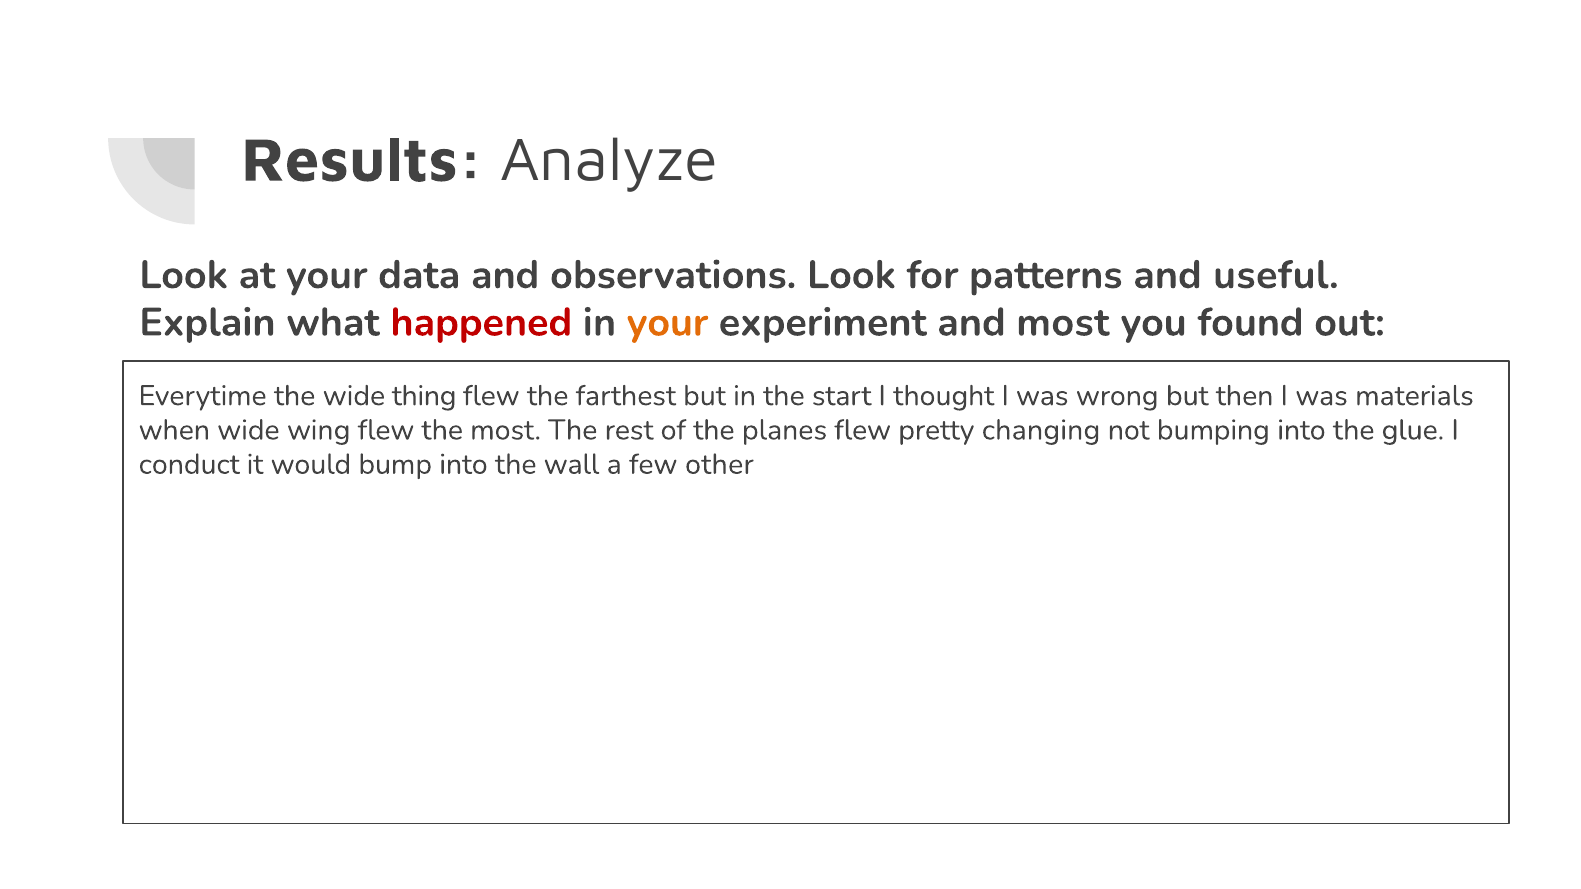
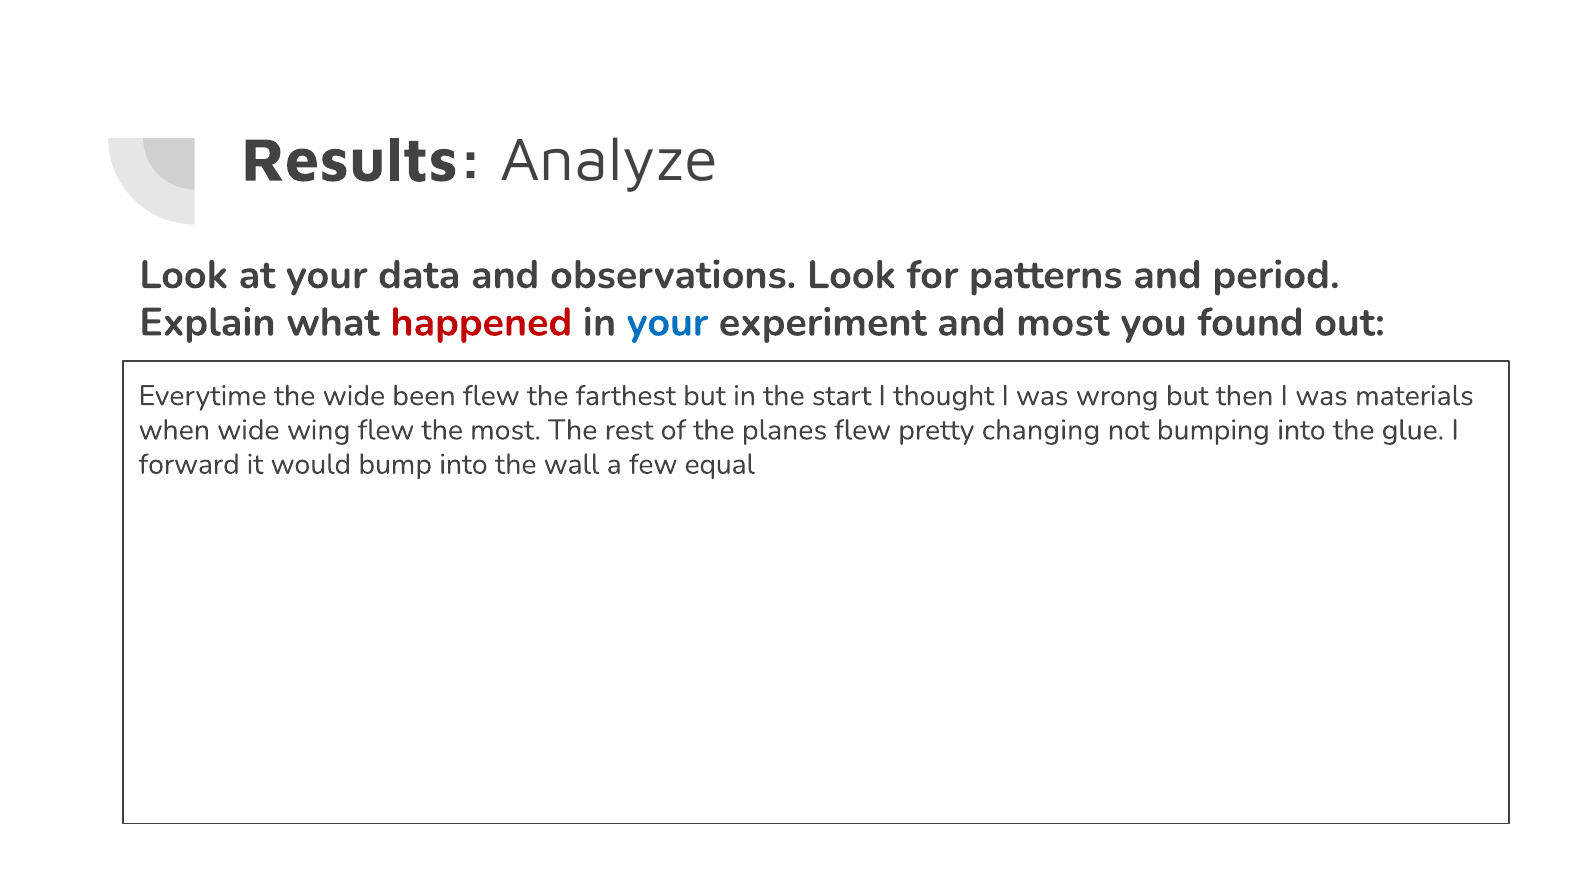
useful: useful -> period
your at (667, 323) colour: orange -> blue
thing: thing -> been
conduct: conduct -> forward
other: other -> equal
